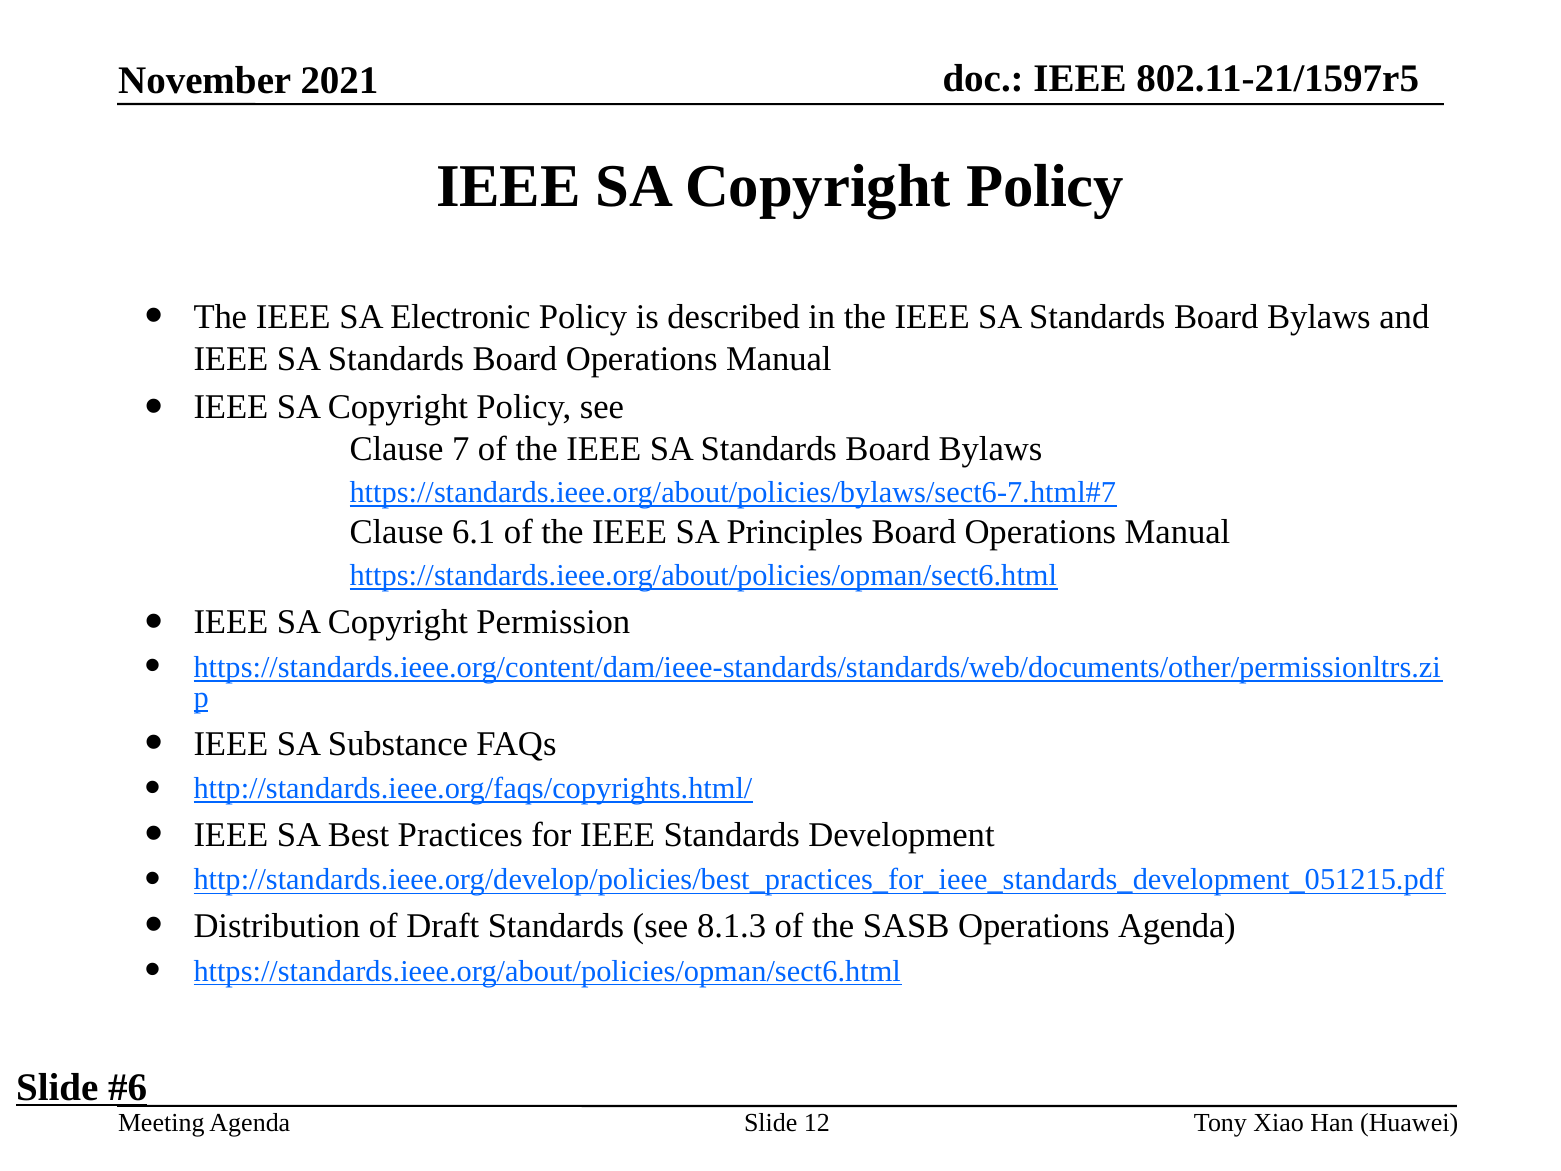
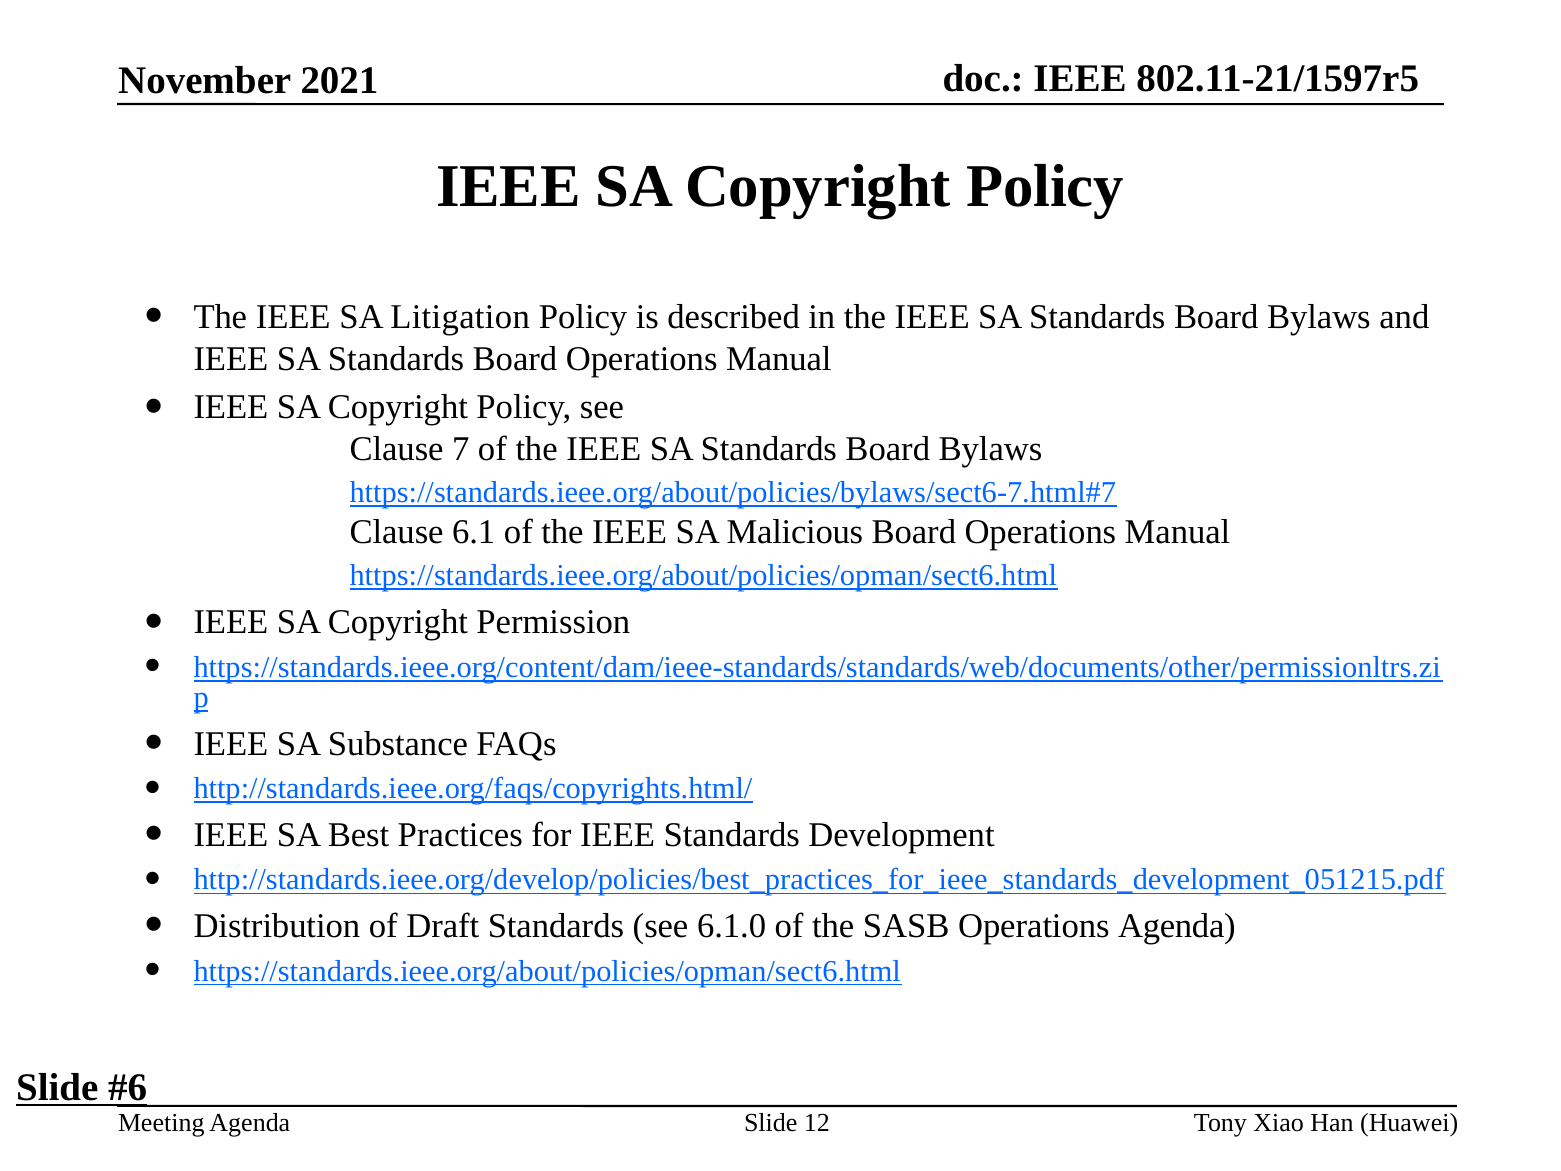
Electronic: Electronic -> Litigation
Principles: Principles -> Malicious
8.1.3: 8.1.3 -> 6.1.0
